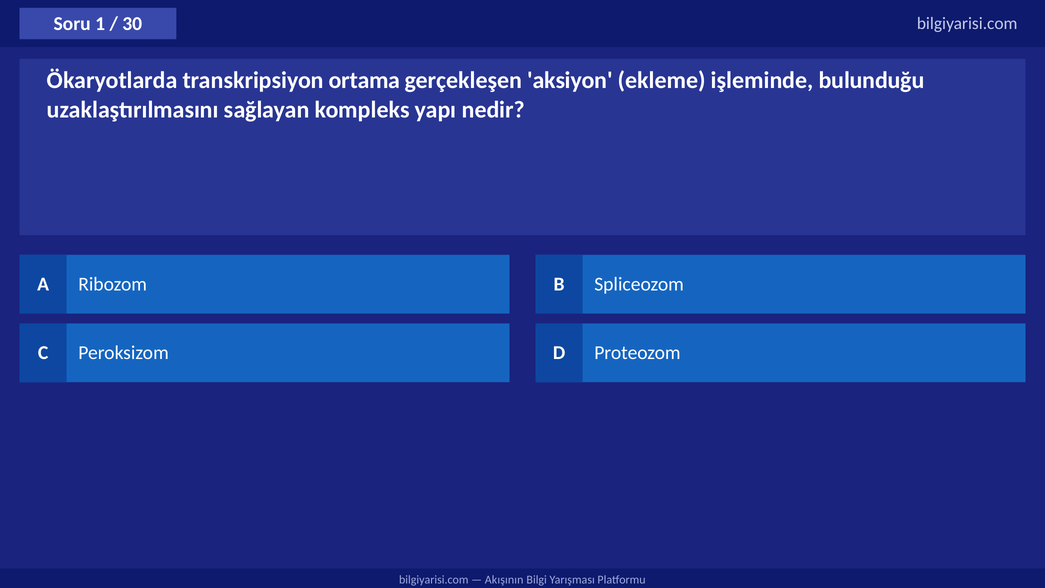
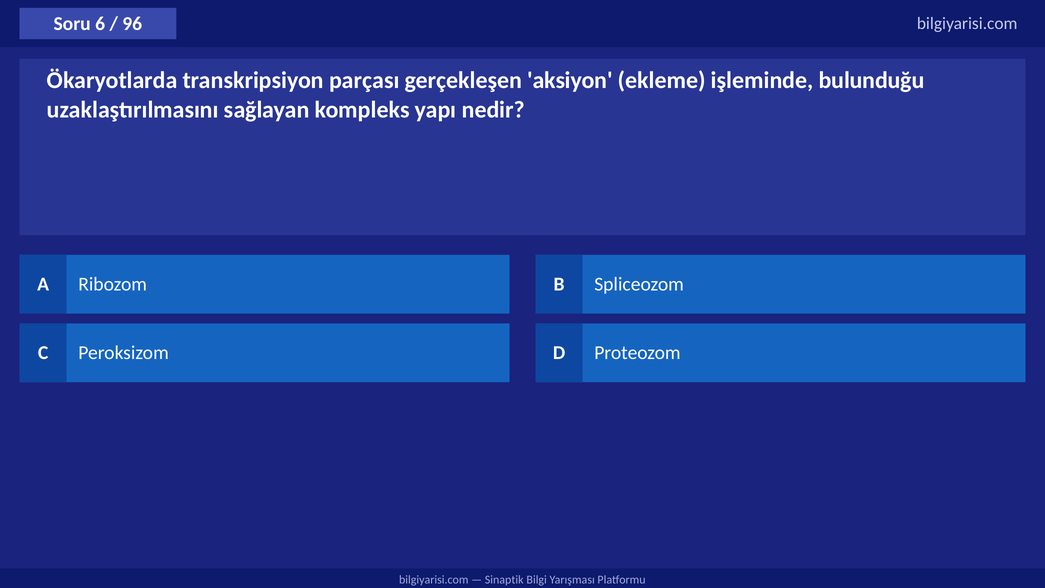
1: 1 -> 6
30: 30 -> 96
ortama: ortama -> parçası
Akışının: Akışının -> Sinaptik
